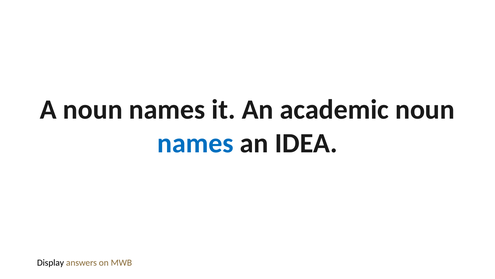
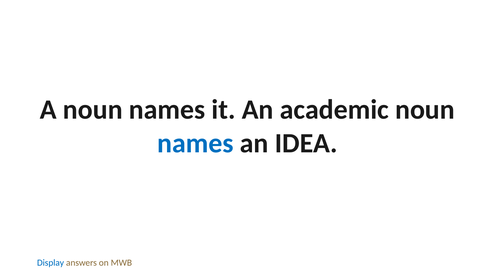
Display colour: black -> blue
